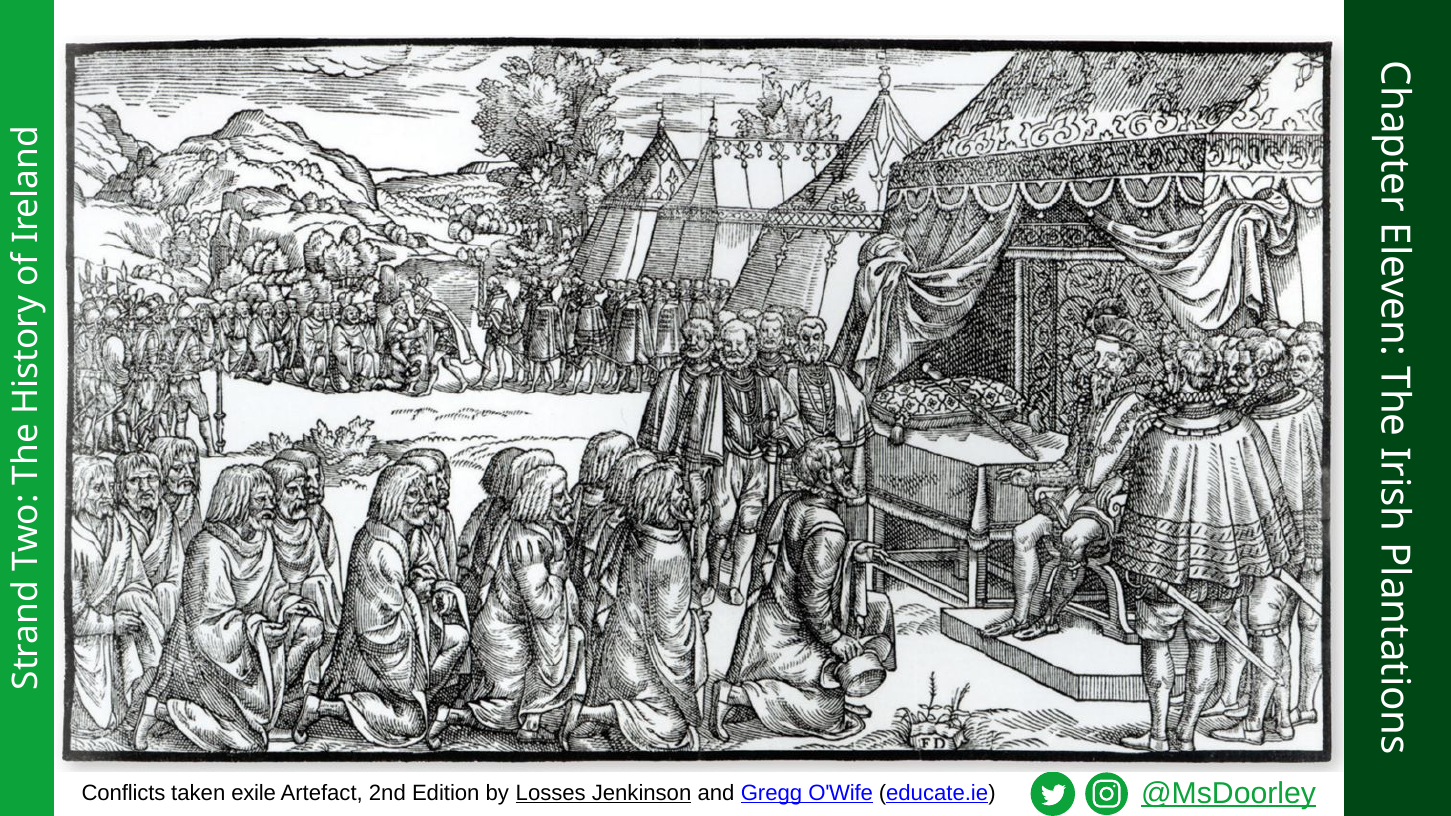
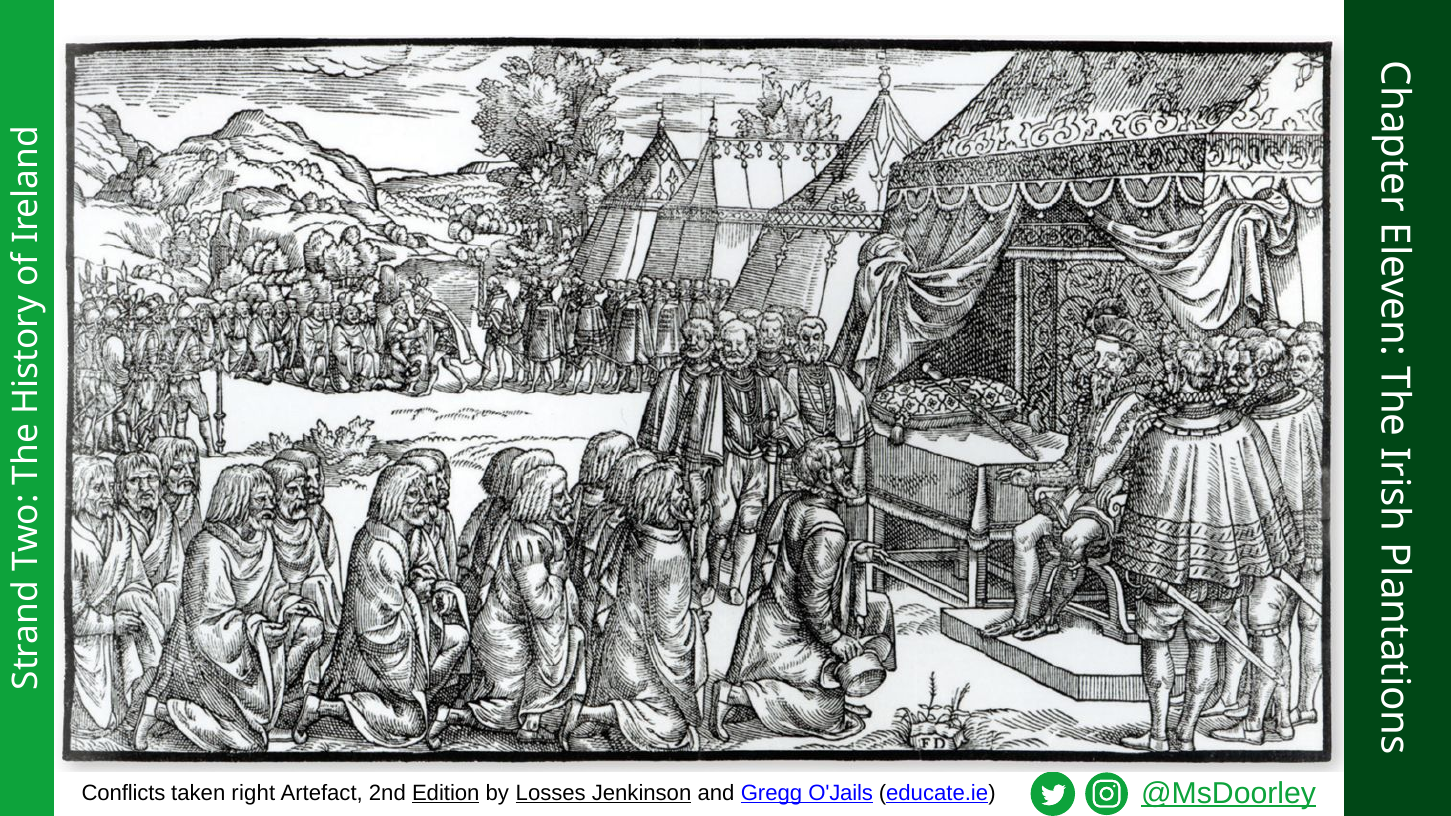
exile: exile -> right
Edition underline: none -> present
O'Wife: O'Wife -> O'Jails
